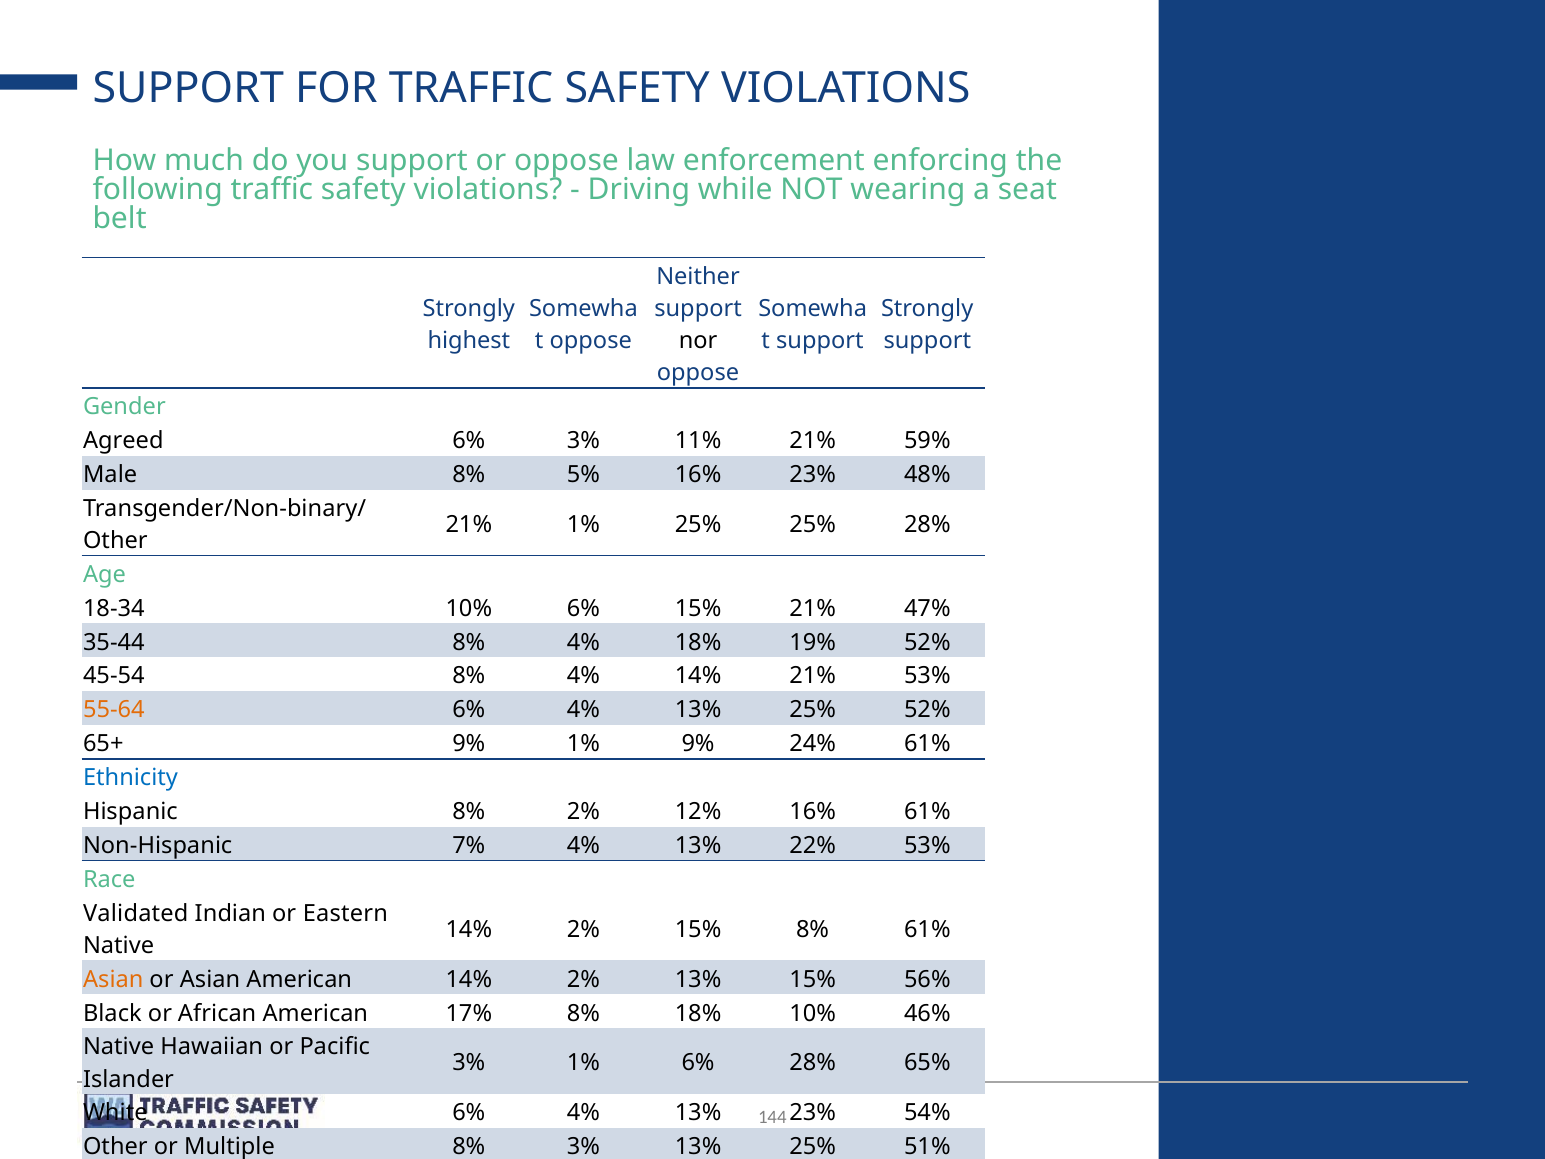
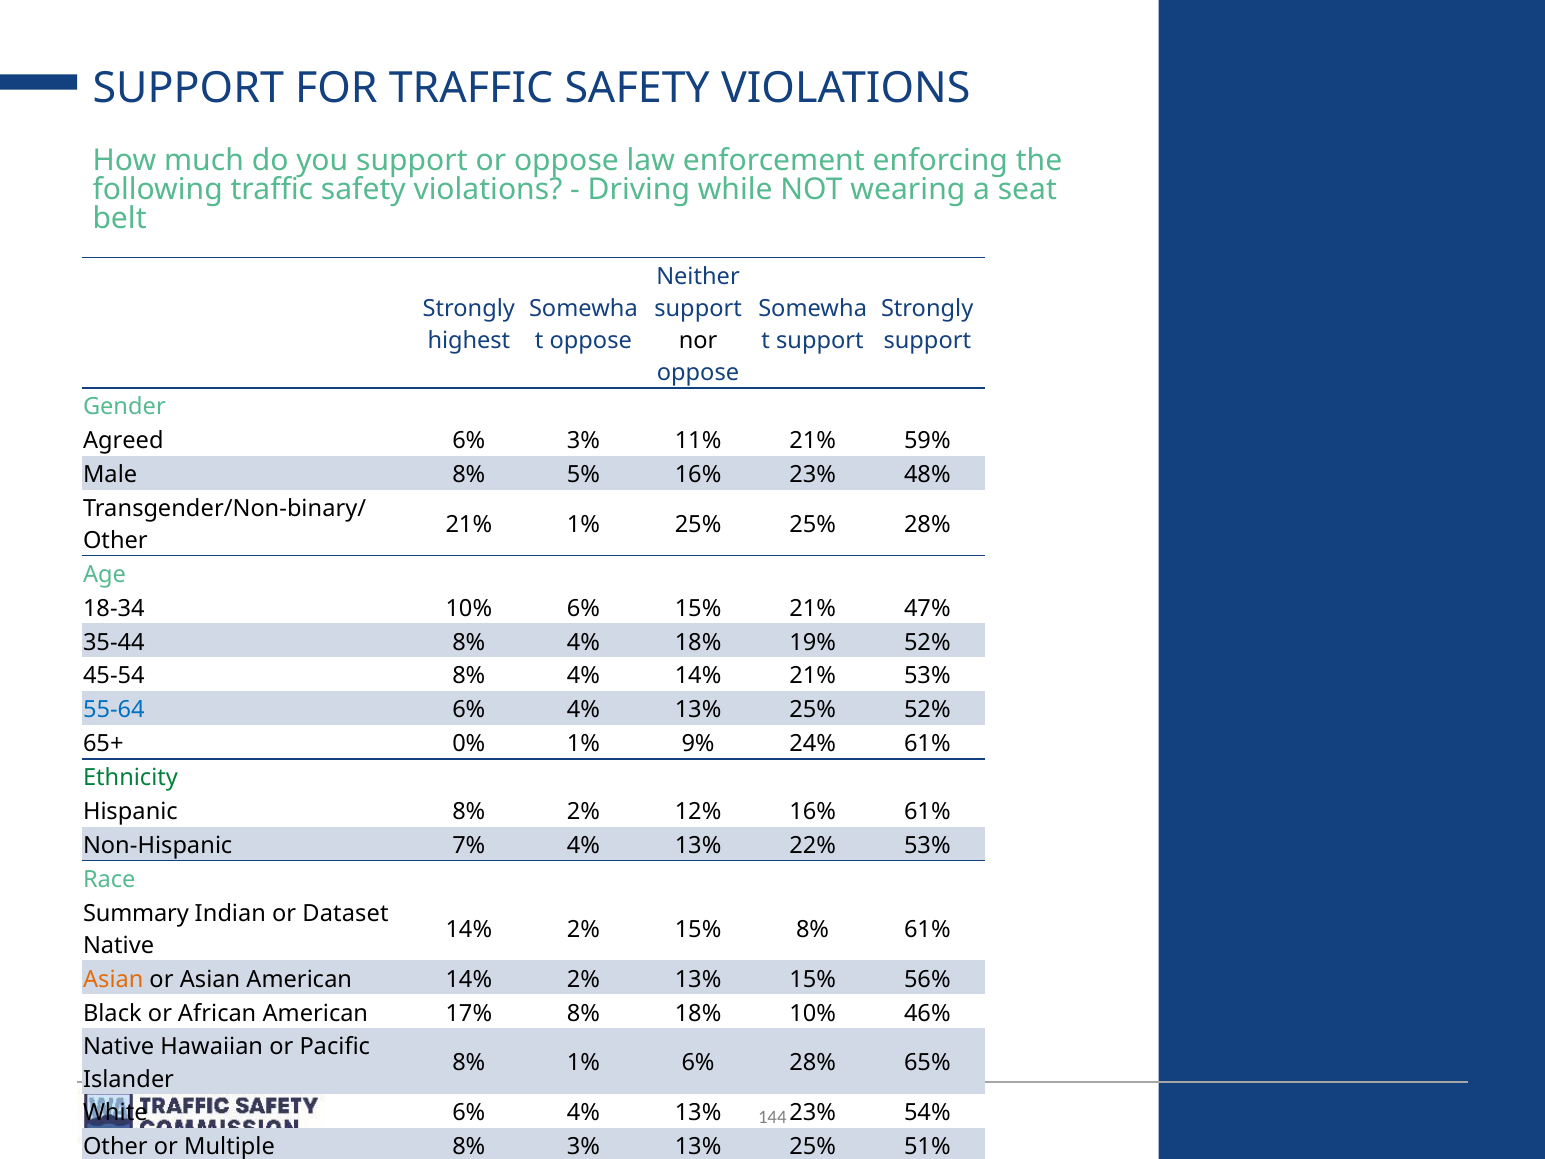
55-64 colour: orange -> blue
65+ 9%: 9% -> 0%
Ethnicity colour: blue -> green
Validated: Validated -> Summary
Eastern: Eastern -> Dataset
3% at (469, 1063): 3% -> 8%
